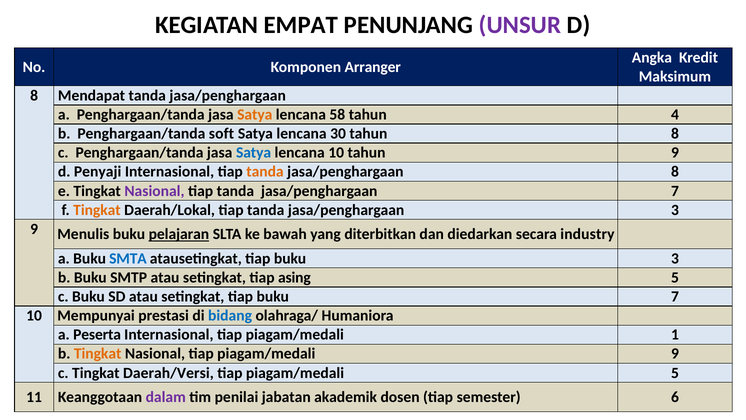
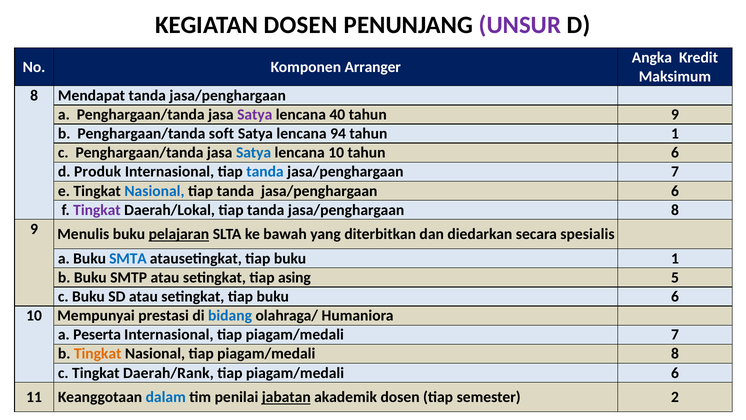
KEGIATAN EMPAT: EMPAT -> DOSEN
Satya at (255, 115) colour: orange -> purple
58: 58 -> 40
tahun 4: 4 -> 9
30: 30 -> 94
tahun 8: 8 -> 1
tahun 9: 9 -> 6
Penyaji: Penyaji -> Produk
tanda at (265, 172) colour: orange -> blue
jasa/penghargaan 8: 8 -> 7
Nasional at (154, 191) colour: purple -> blue
jasa/penghargaan 7: 7 -> 6
Tingkat at (97, 210) colour: orange -> purple
jasa/penghargaan 3: 3 -> 8
industry: industry -> spesialis
buku 3: 3 -> 1
buku 7: 7 -> 6
piagam/medali 1: 1 -> 7
piagam/medali 9: 9 -> 8
Daerah/Versi: Daerah/Versi -> Daerah/Rank
piagam/medali 5: 5 -> 6
dalam colour: purple -> blue
jabatan underline: none -> present
6: 6 -> 2
